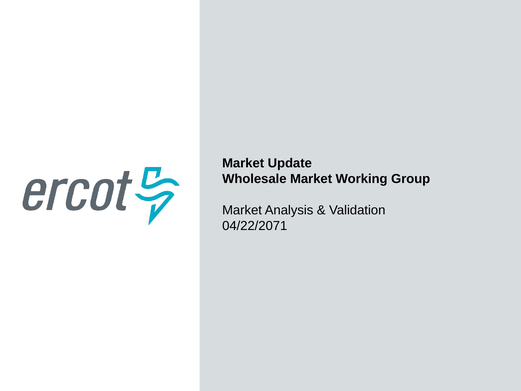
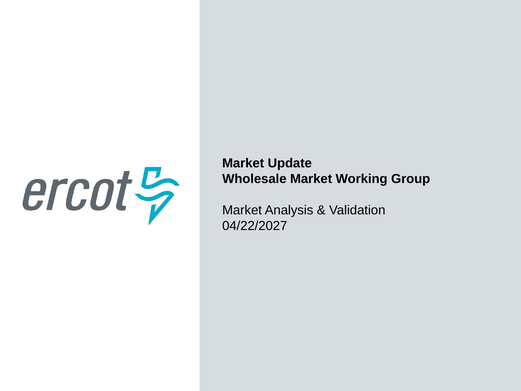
04/22/2071: 04/22/2071 -> 04/22/2027
